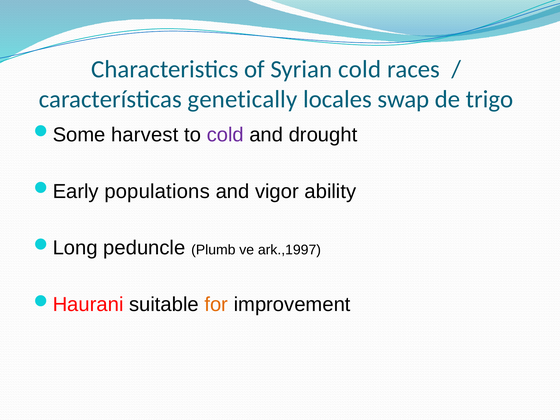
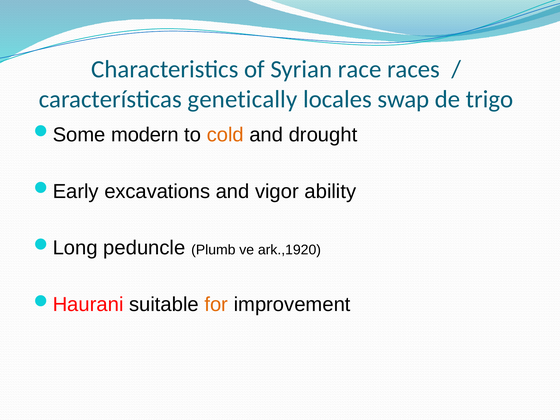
Syrian cold: cold -> race
harvest: harvest -> modern
cold at (225, 135) colour: purple -> orange
populations: populations -> excavations
ark.,1997: ark.,1997 -> ark.,1920
